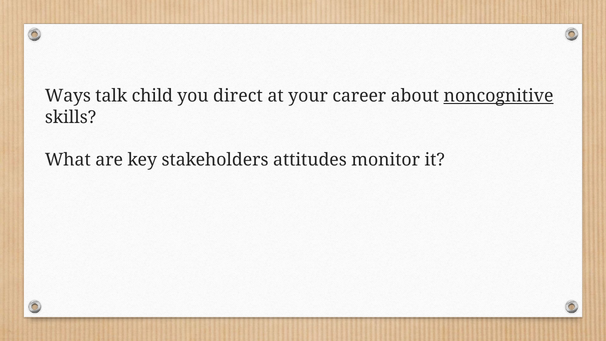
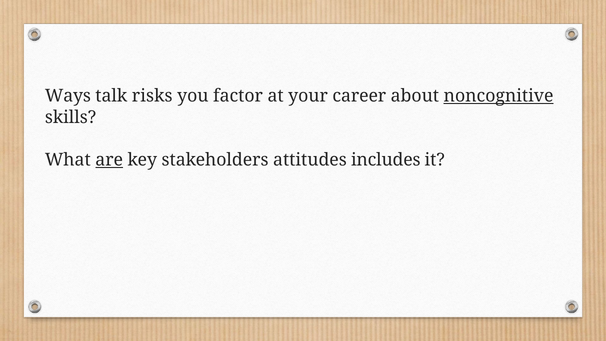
child: child -> risks
direct: direct -> factor
are underline: none -> present
monitor: monitor -> includes
